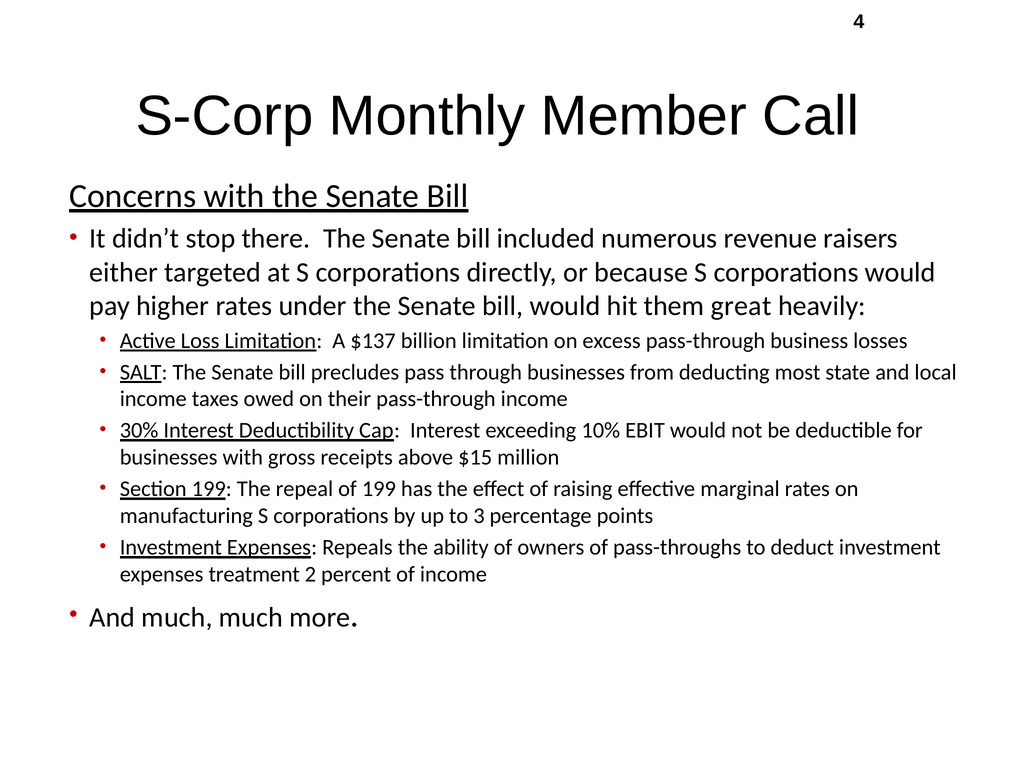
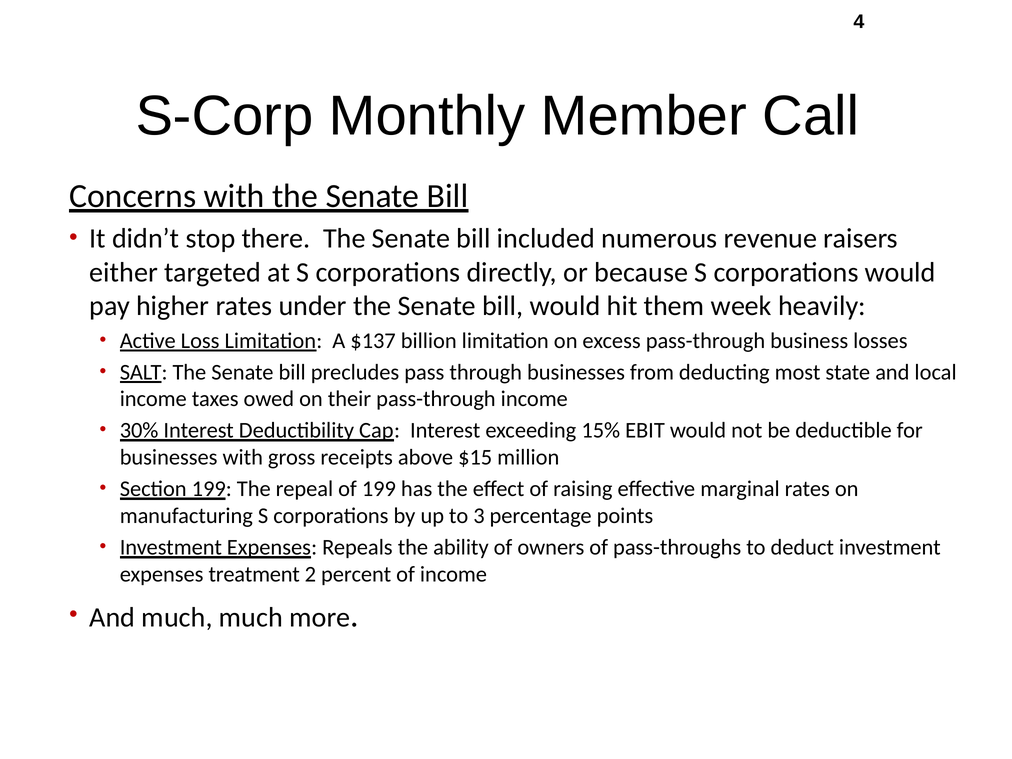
great: great -> week
10%: 10% -> 15%
